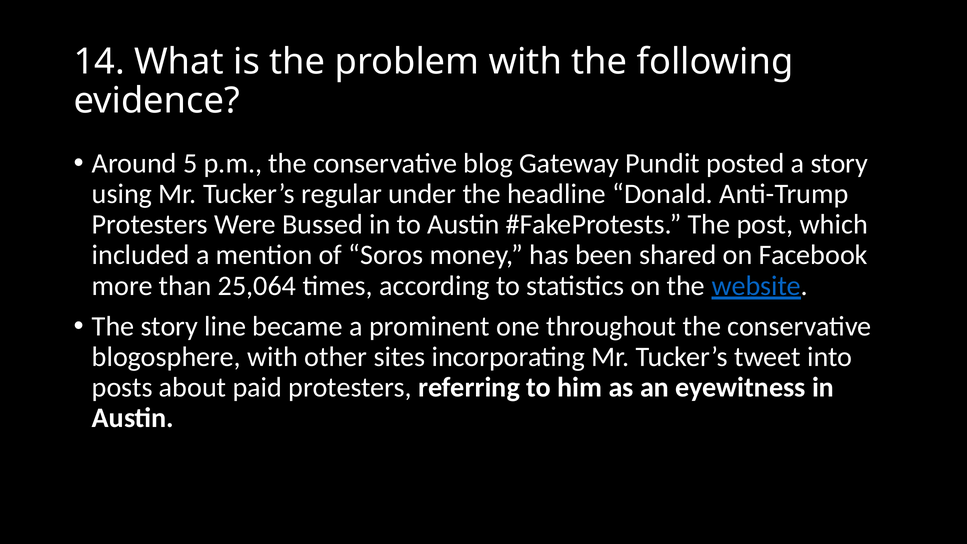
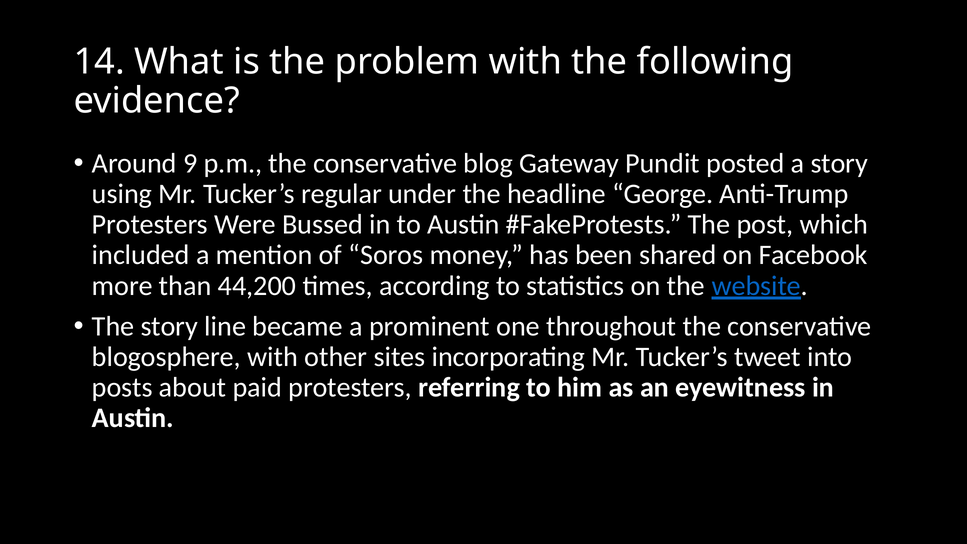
5: 5 -> 9
Donald: Donald -> George
25,064: 25,064 -> 44,200
